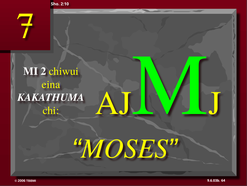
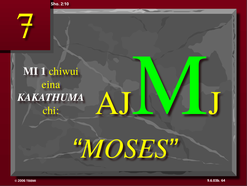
2: 2 -> 1
